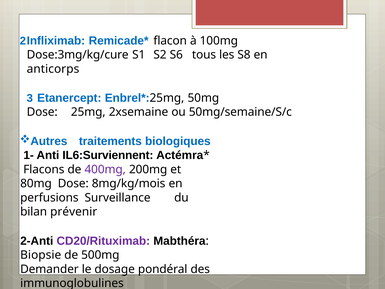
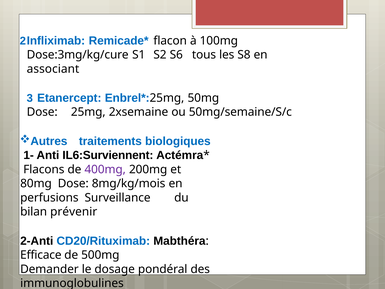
anticorps: anticorps -> associant
CD20/Rituximab colour: purple -> blue
Biopsie: Biopsie -> Efficace
